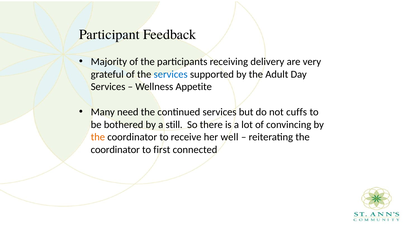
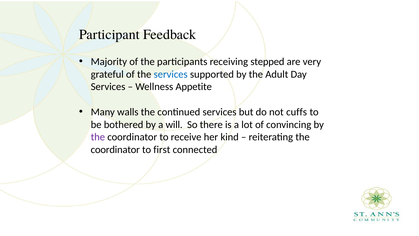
delivery: delivery -> stepped
need: need -> walls
still: still -> will
the at (98, 137) colour: orange -> purple
well: well -> kind
